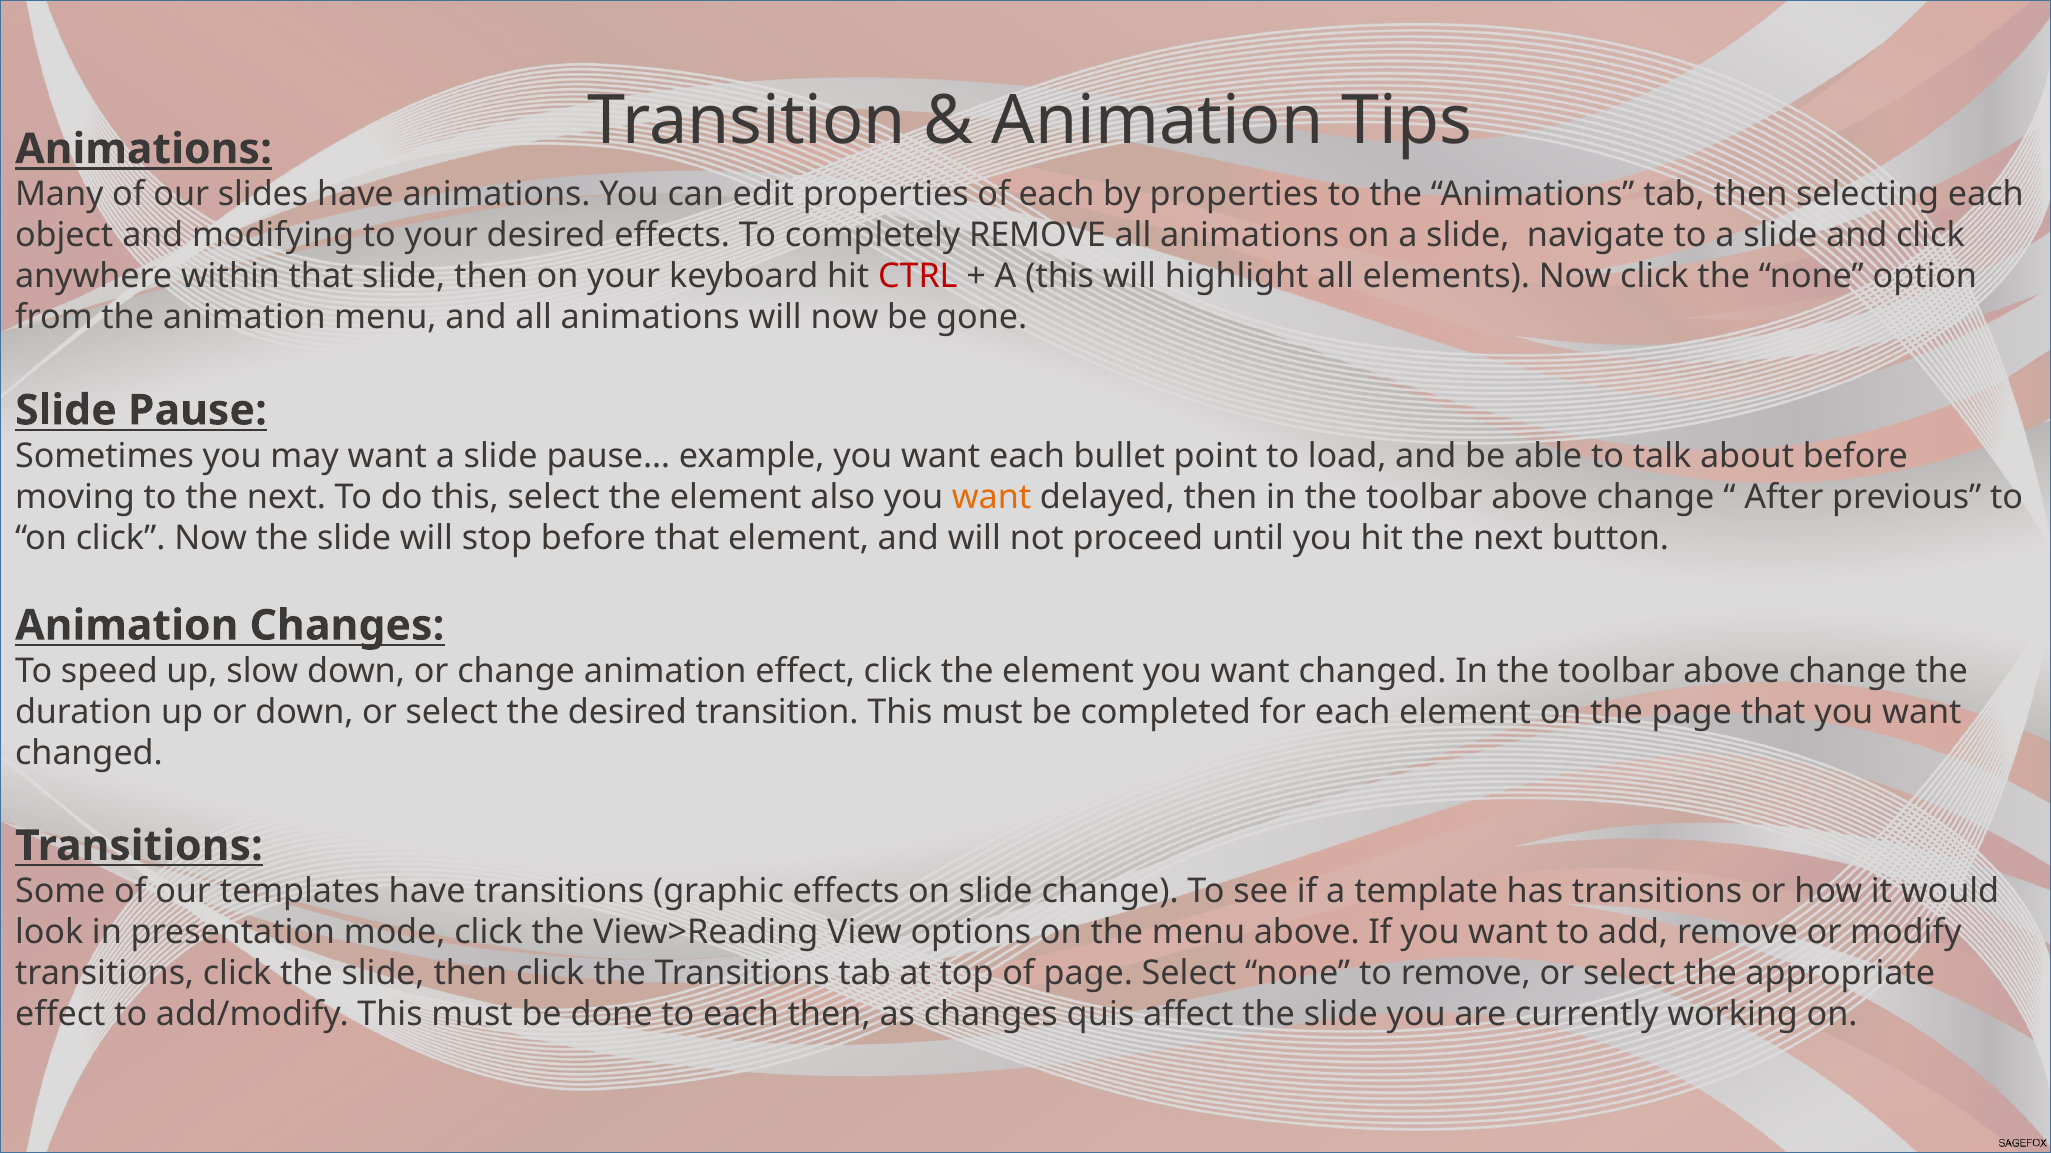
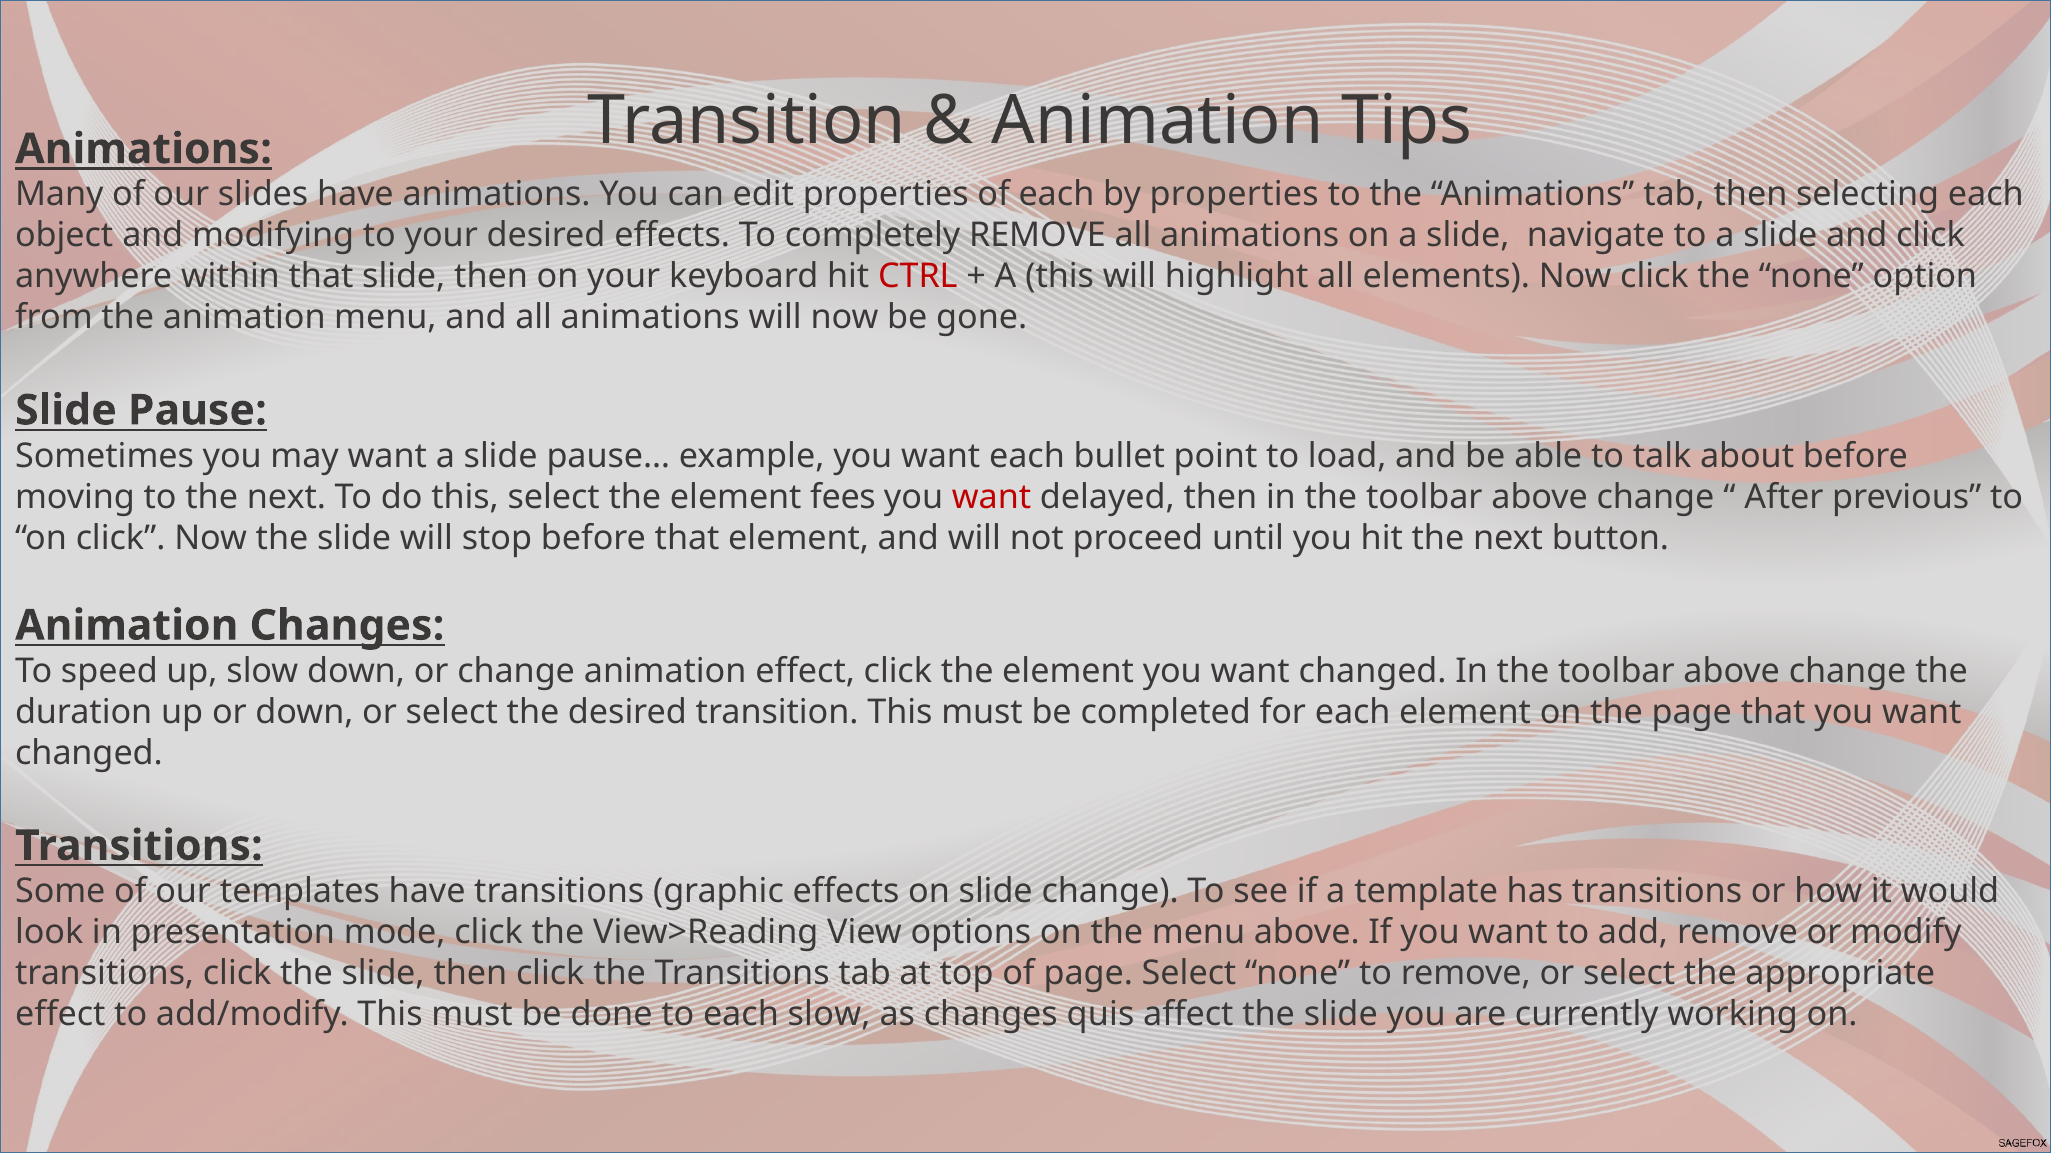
also: also -> fees
want at (992, 497) colour: orange -> red
each then: then -> slow
